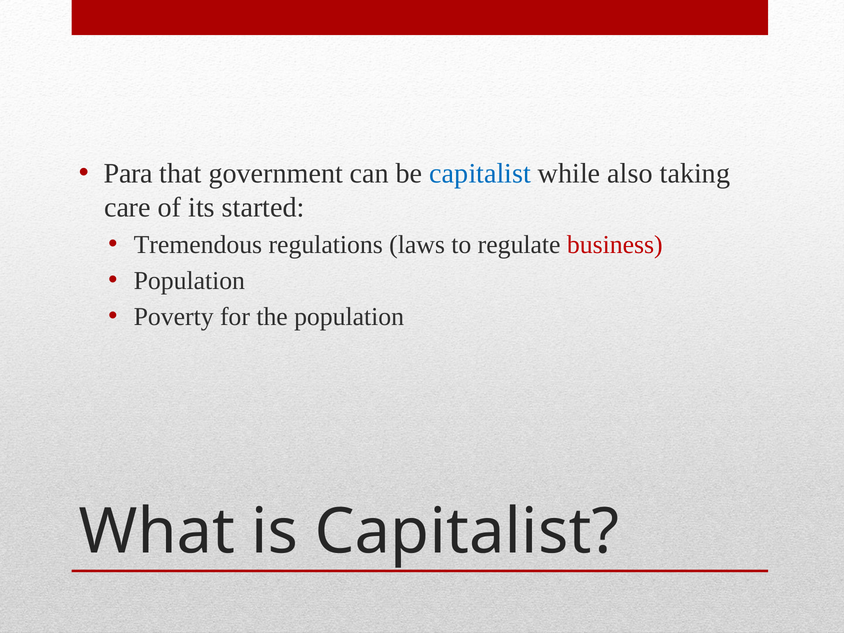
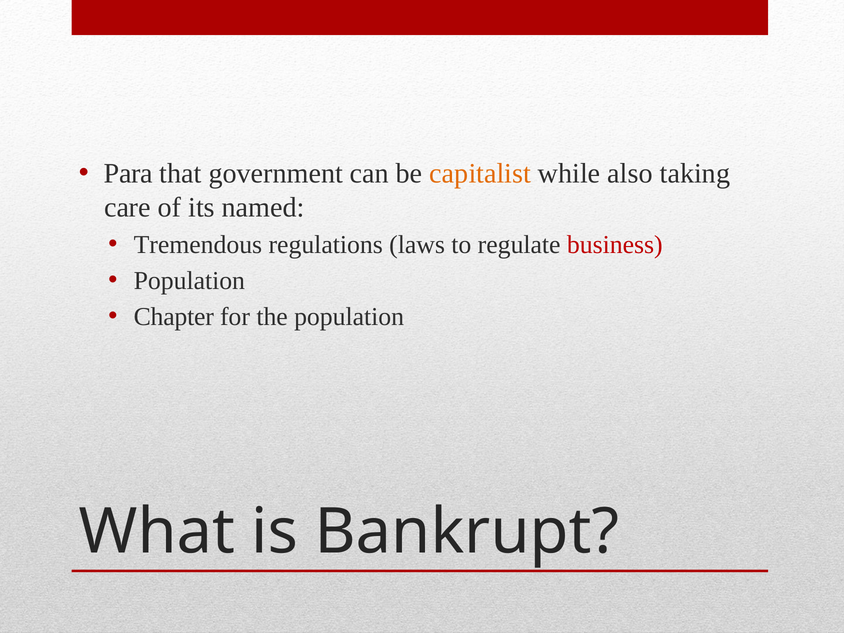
capitalist at (480, 174) colour: blue -> orange
started: started -> named
Poverty: Poverty -> Chapter
is Capitalist: Capitalist -> Bankrupt
